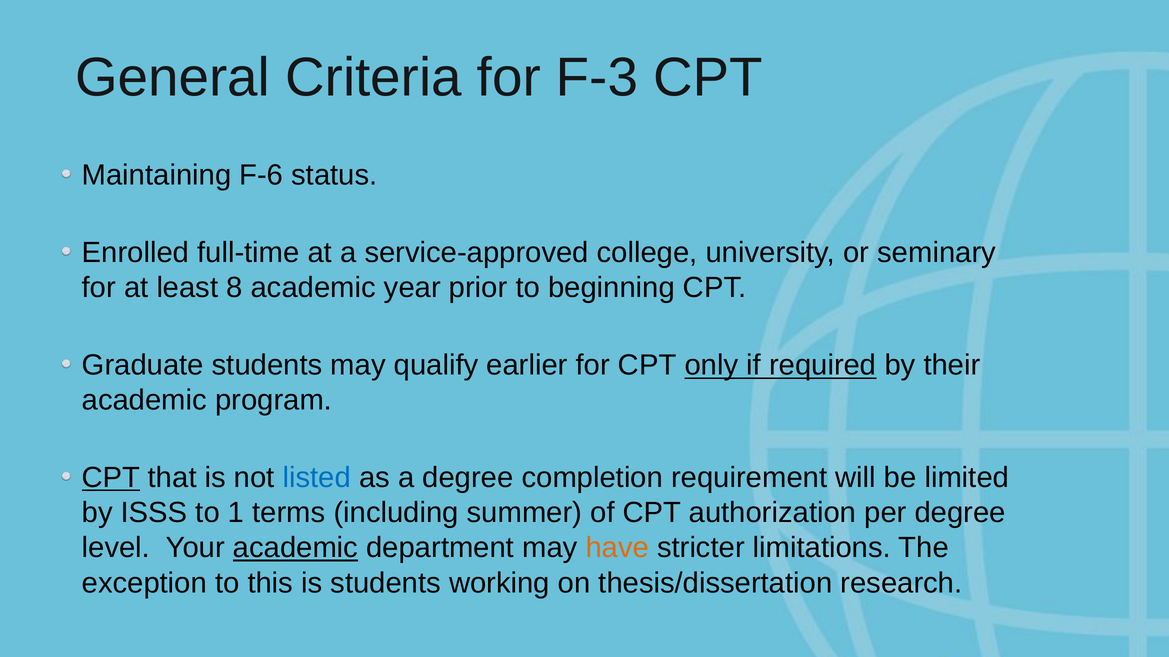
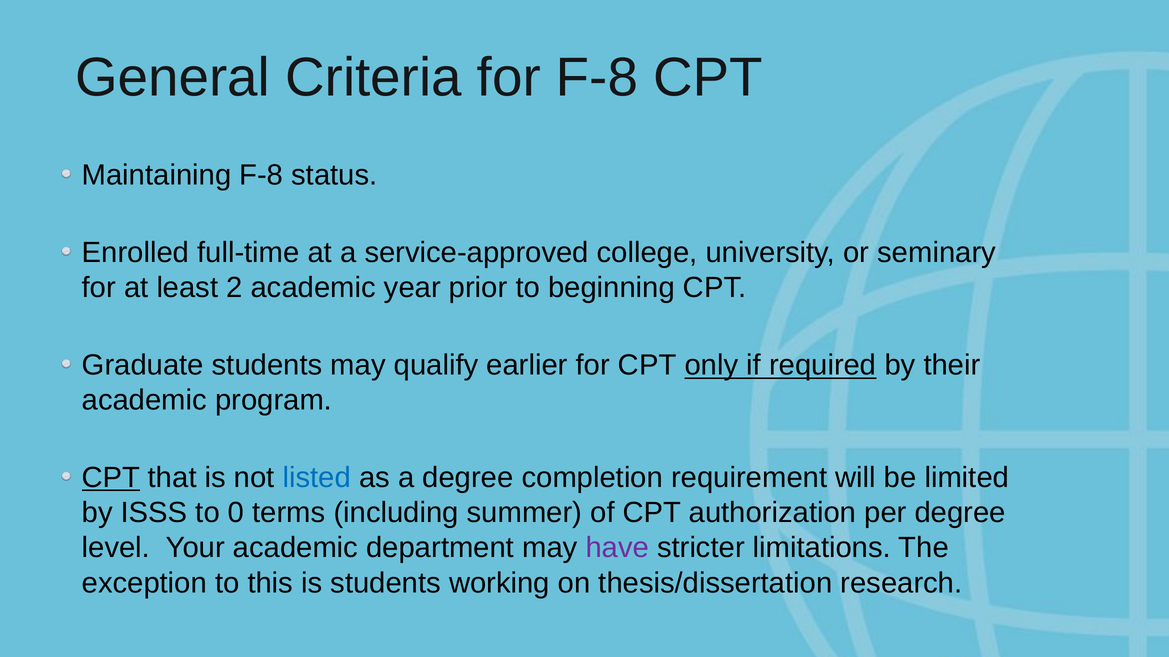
for F-3: F-3 -> F-8
Maintaining F-6: F-6 -> F-8
8: 8 -> 2
1: 1 -> 0
academic at (296, 548) underline: present -> none
have colour: orange -> purple
